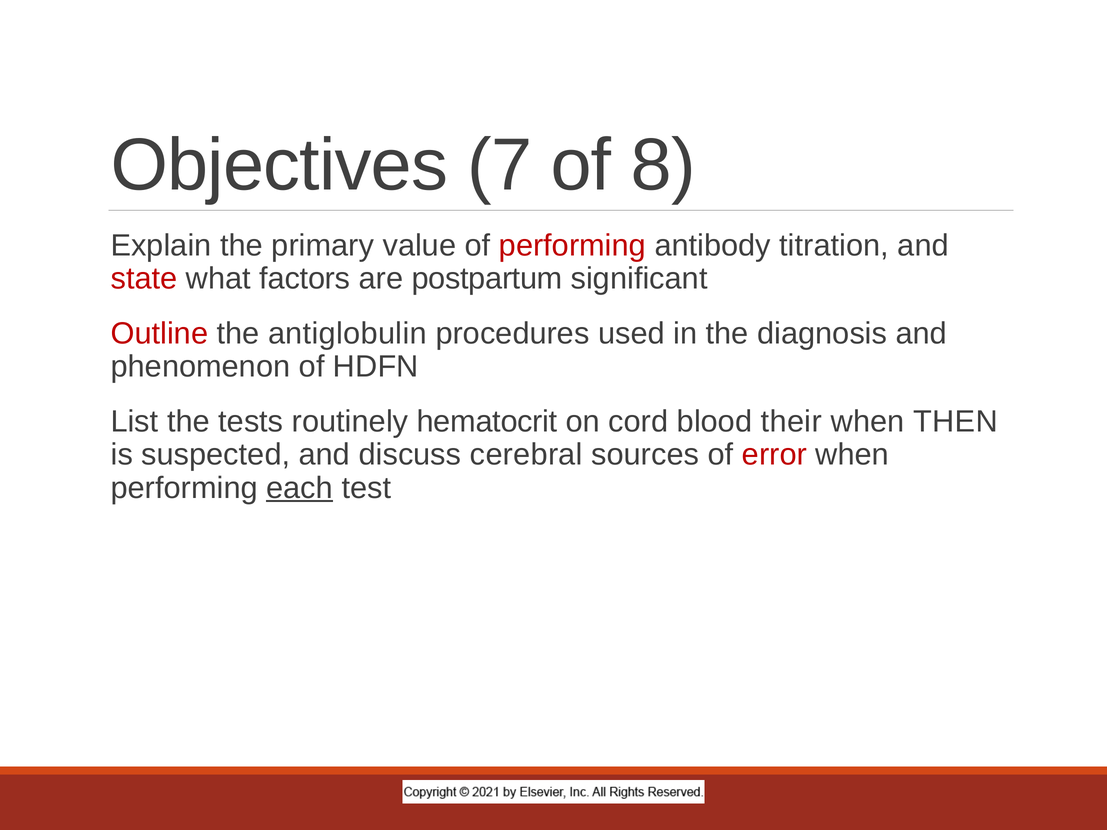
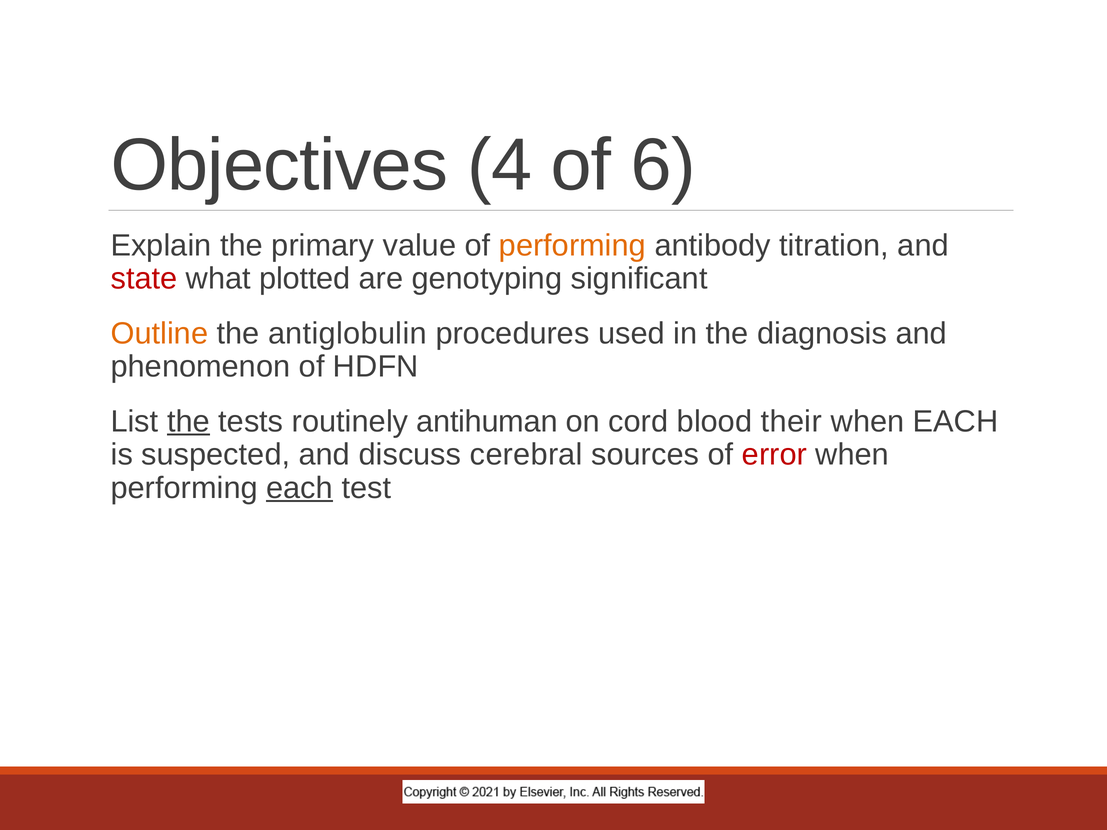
7: 7 -> 4
8: 8 -> 6
performing at (572, 245) colour: red -> orange
factors: factors -> plotted
postpartum: postpartum -> genotyping
Outline colour: red -> orange
the at (188, 422) underline: none -> present
hematocrit: hematocrit -> antihuman
when THEN: THEN -> EACH
